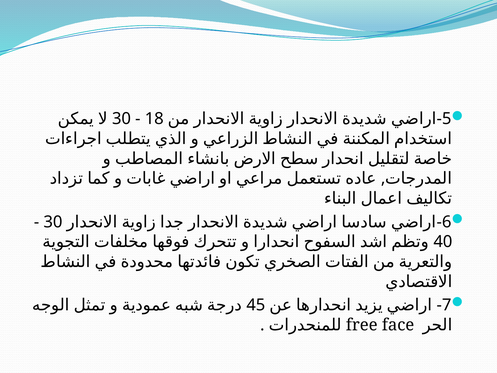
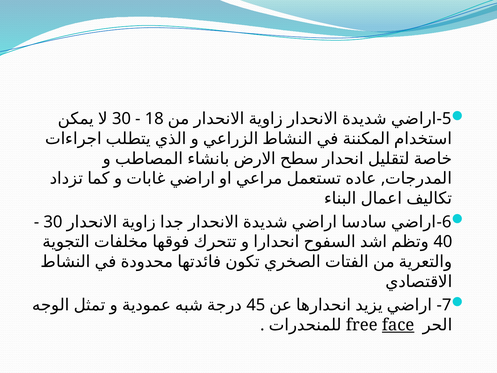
face underline: none -> present
